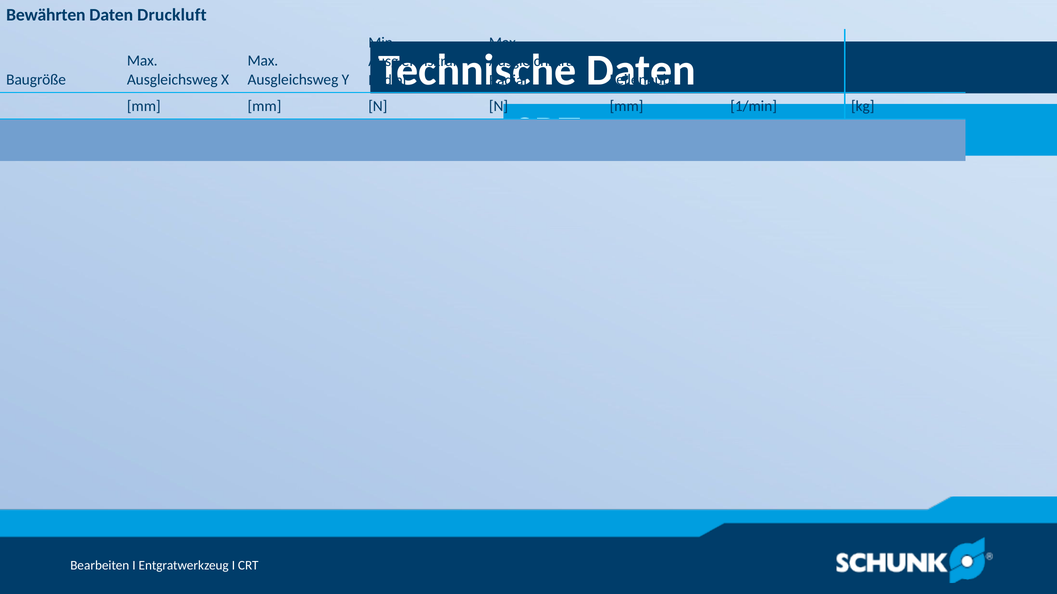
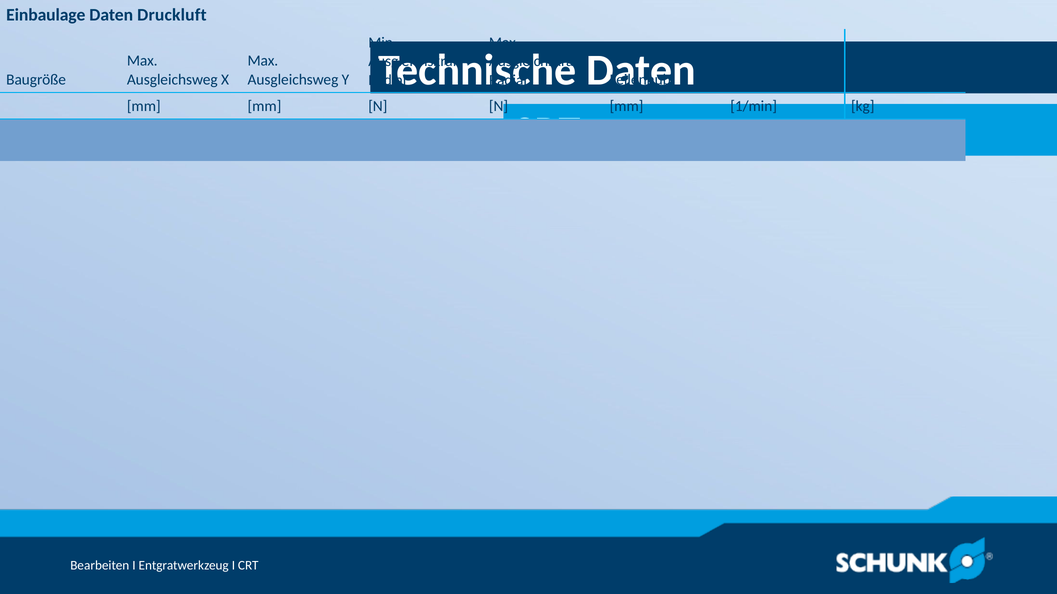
Bewährten: Bewährten -> Einbaulage
